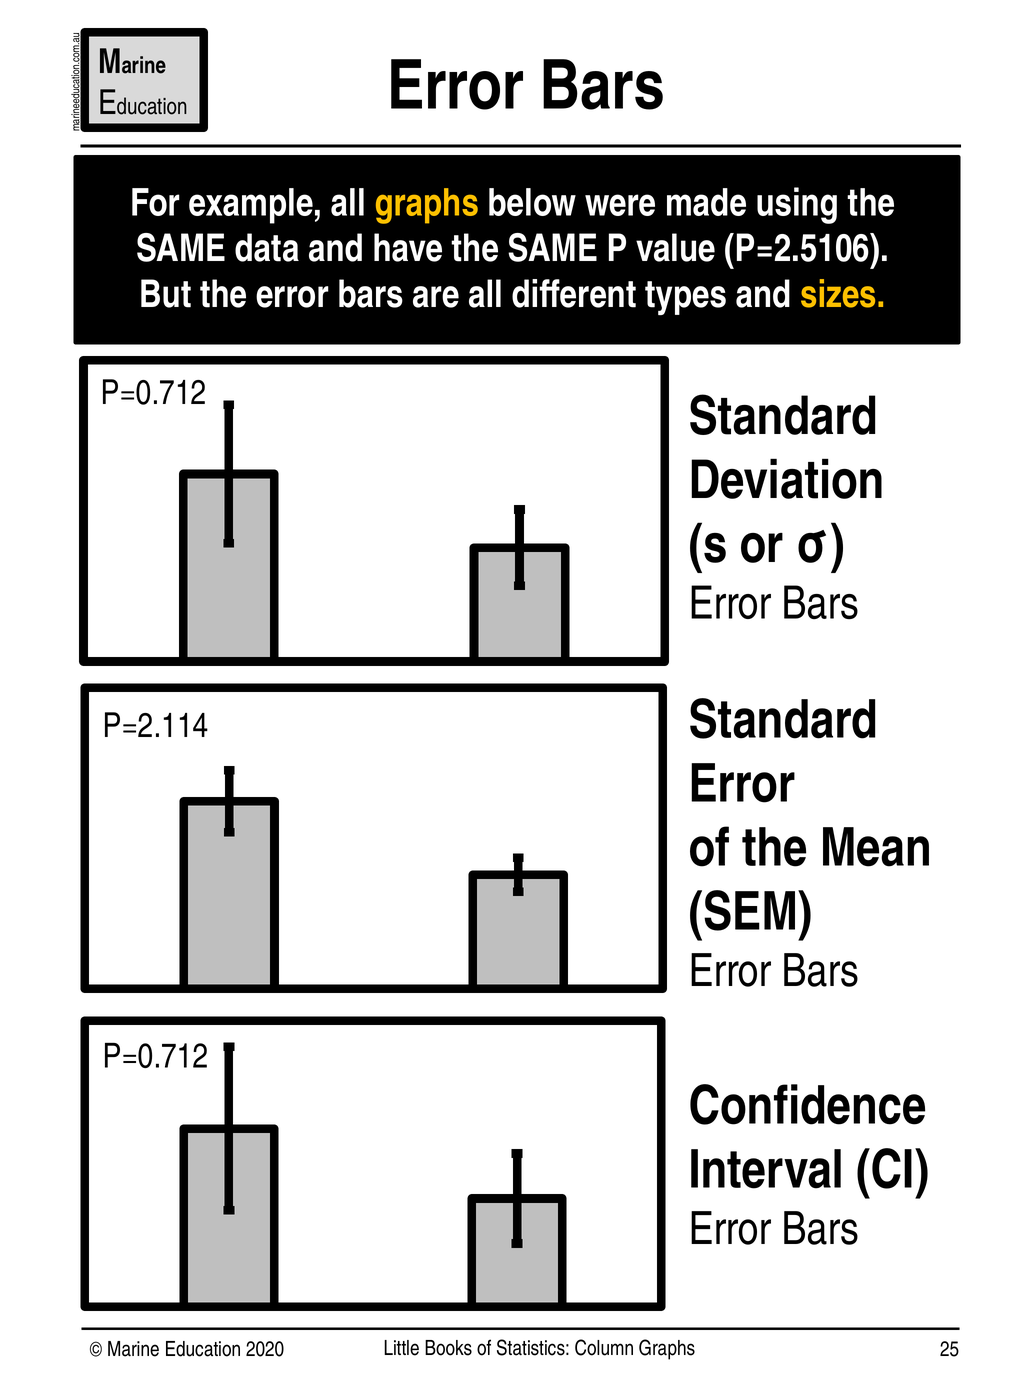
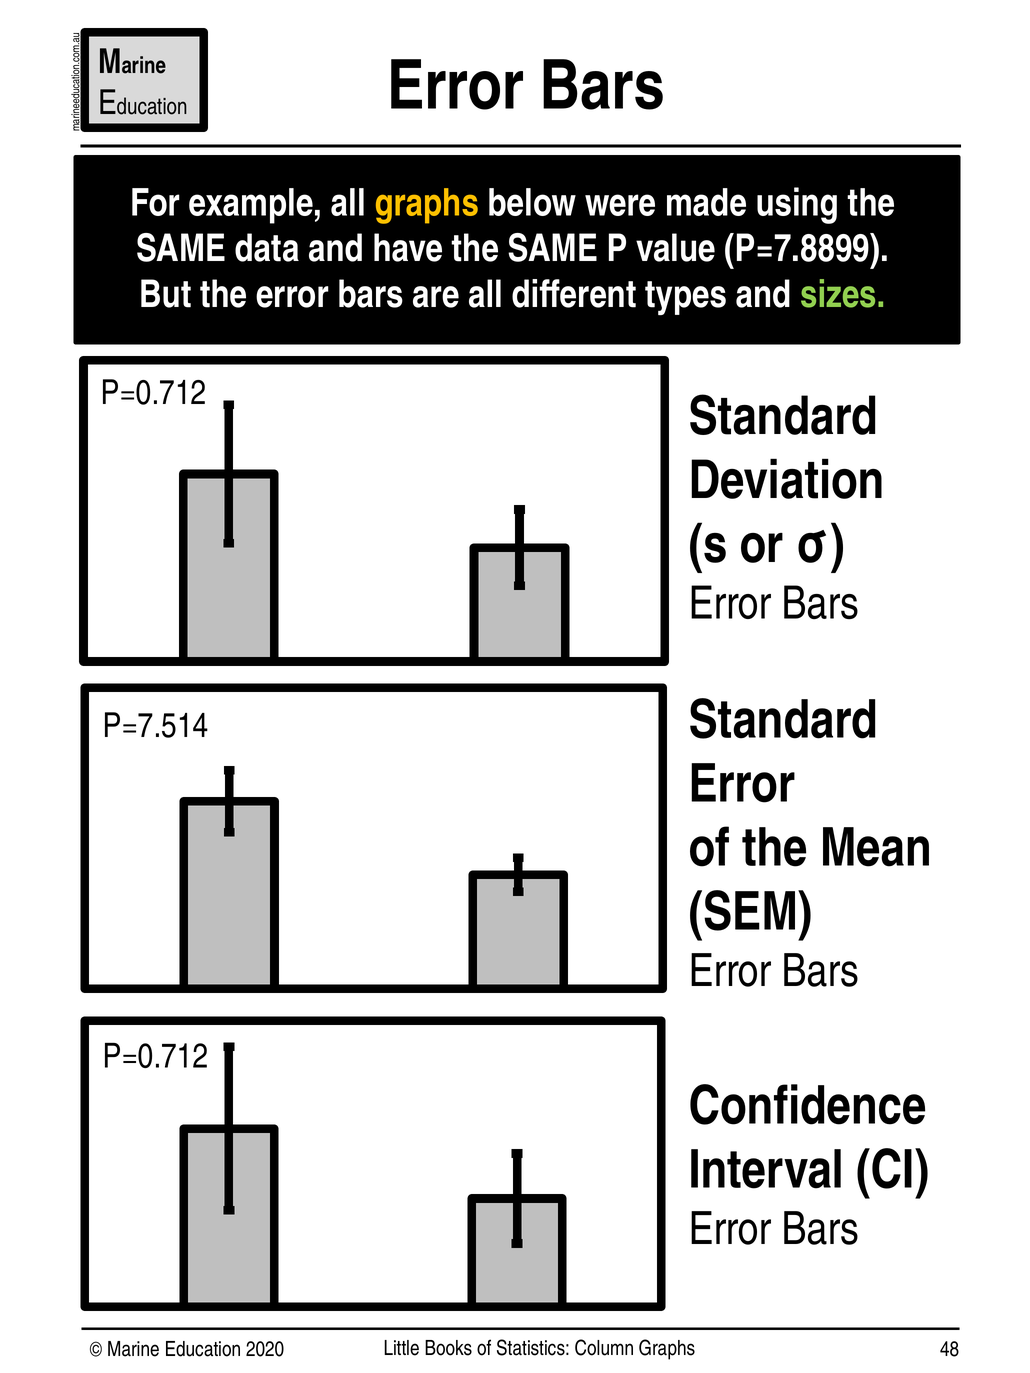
P=2.5106: P=2.5106 -> P=7.8899
sizes colour: yellow -> light green
P=2.114: P=2.114 -> P=7.514
25: 25 -> 48
